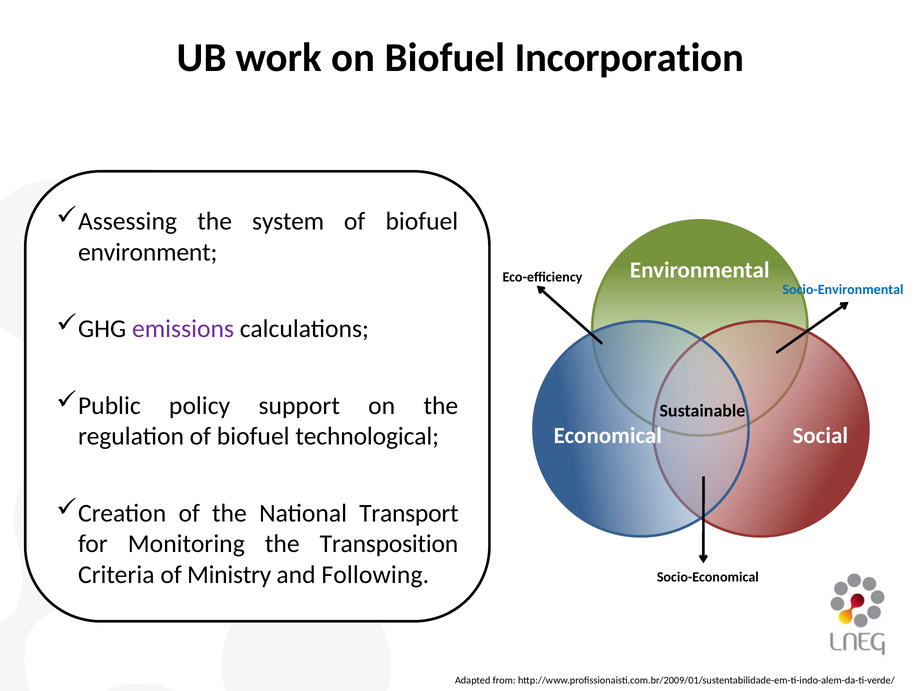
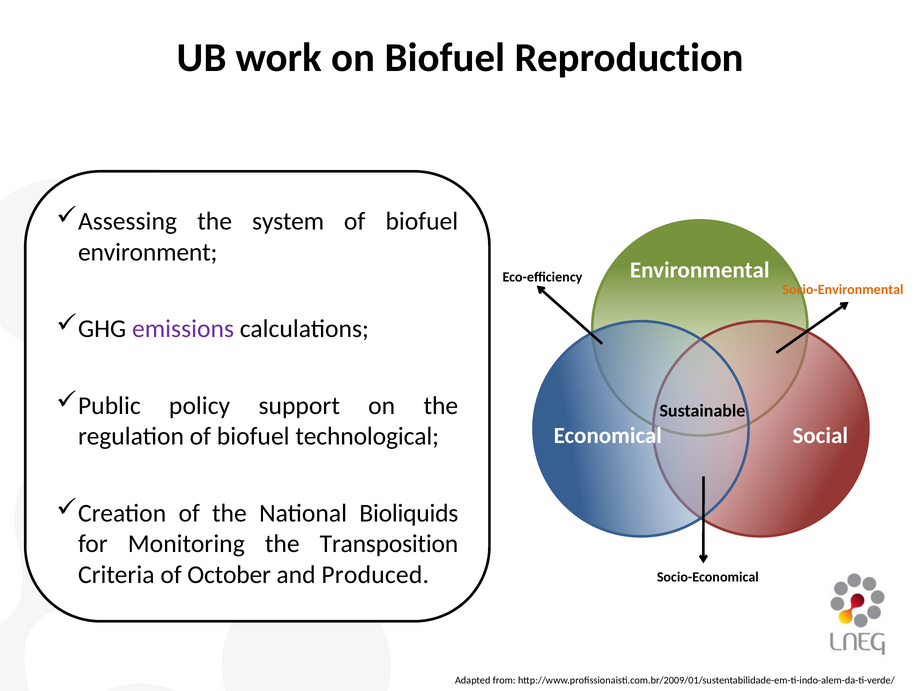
Incorporation: Incorporation -> Reproduction
Socio-Environmental colour: blue -> orange
Transport: Transport -> Bioliquids
Ministry: Ministry -> October
Following: Following -> Produced
